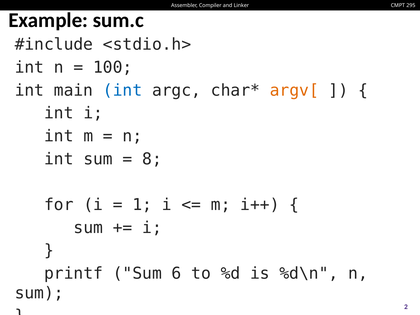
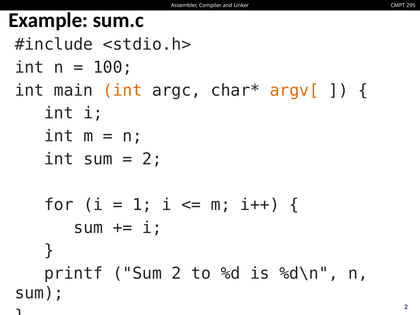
int at (123, 90) colour: blue -> orange
8 at (152, 159): 8 -> 2
Sum 6: 6 -> 2
